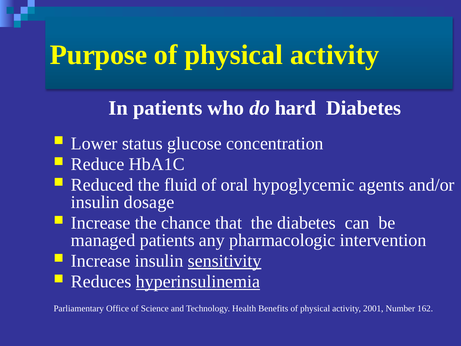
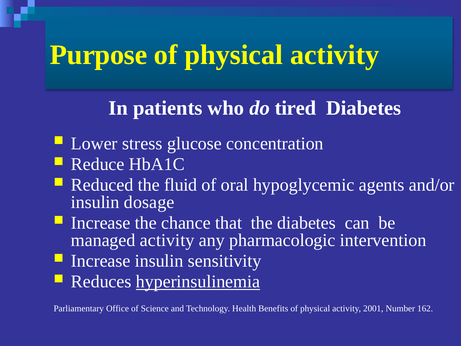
hard: hard -> tired
status: status -> stress
managed patients: patients -> activity
sensitivity underline: present -> none
